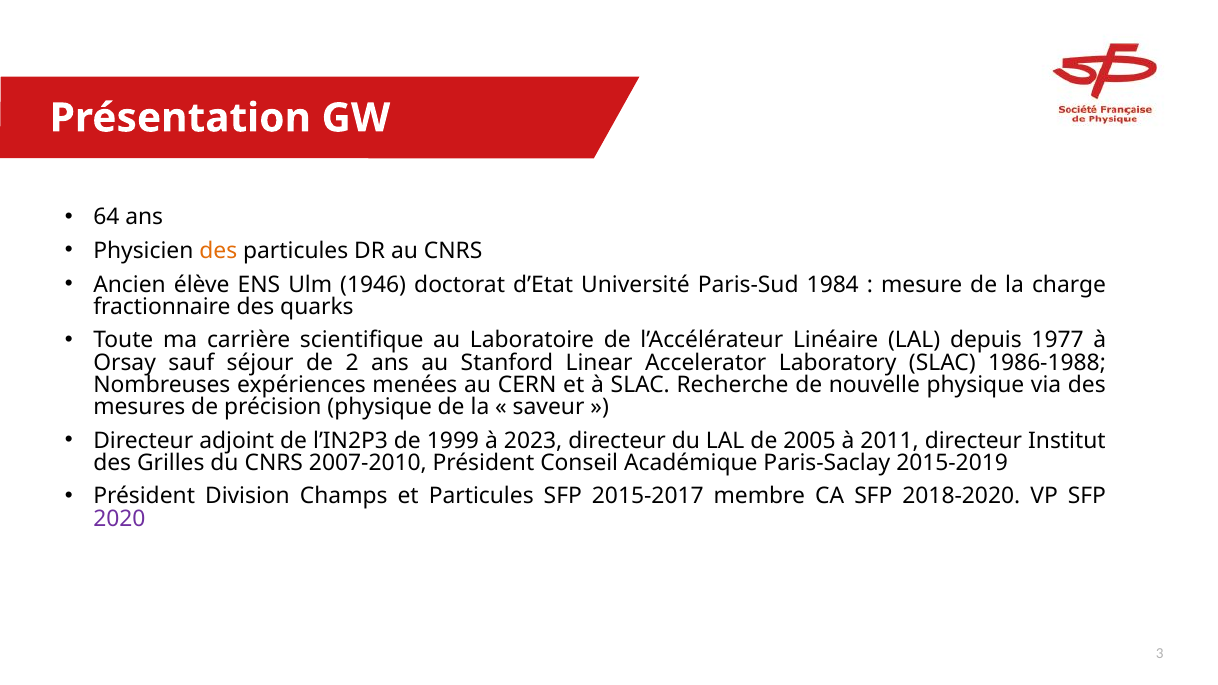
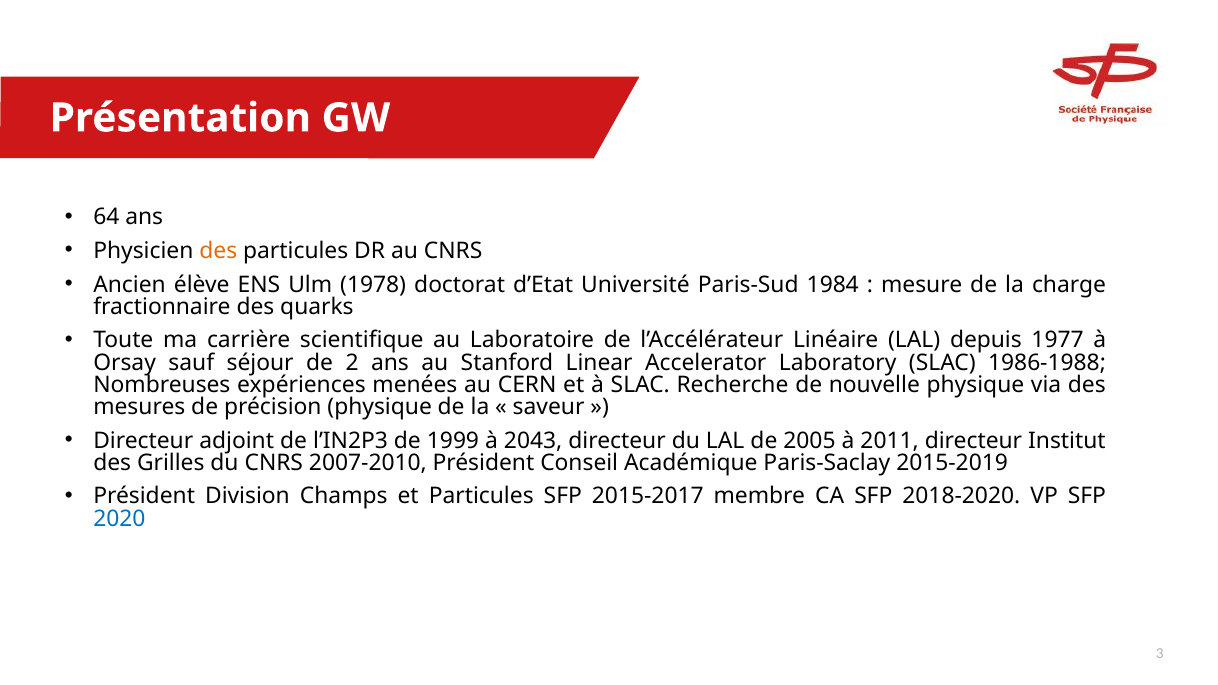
1946: 1946 -> 1978
2023: 2023 -> 2043
2020 colour: purple -> blue
